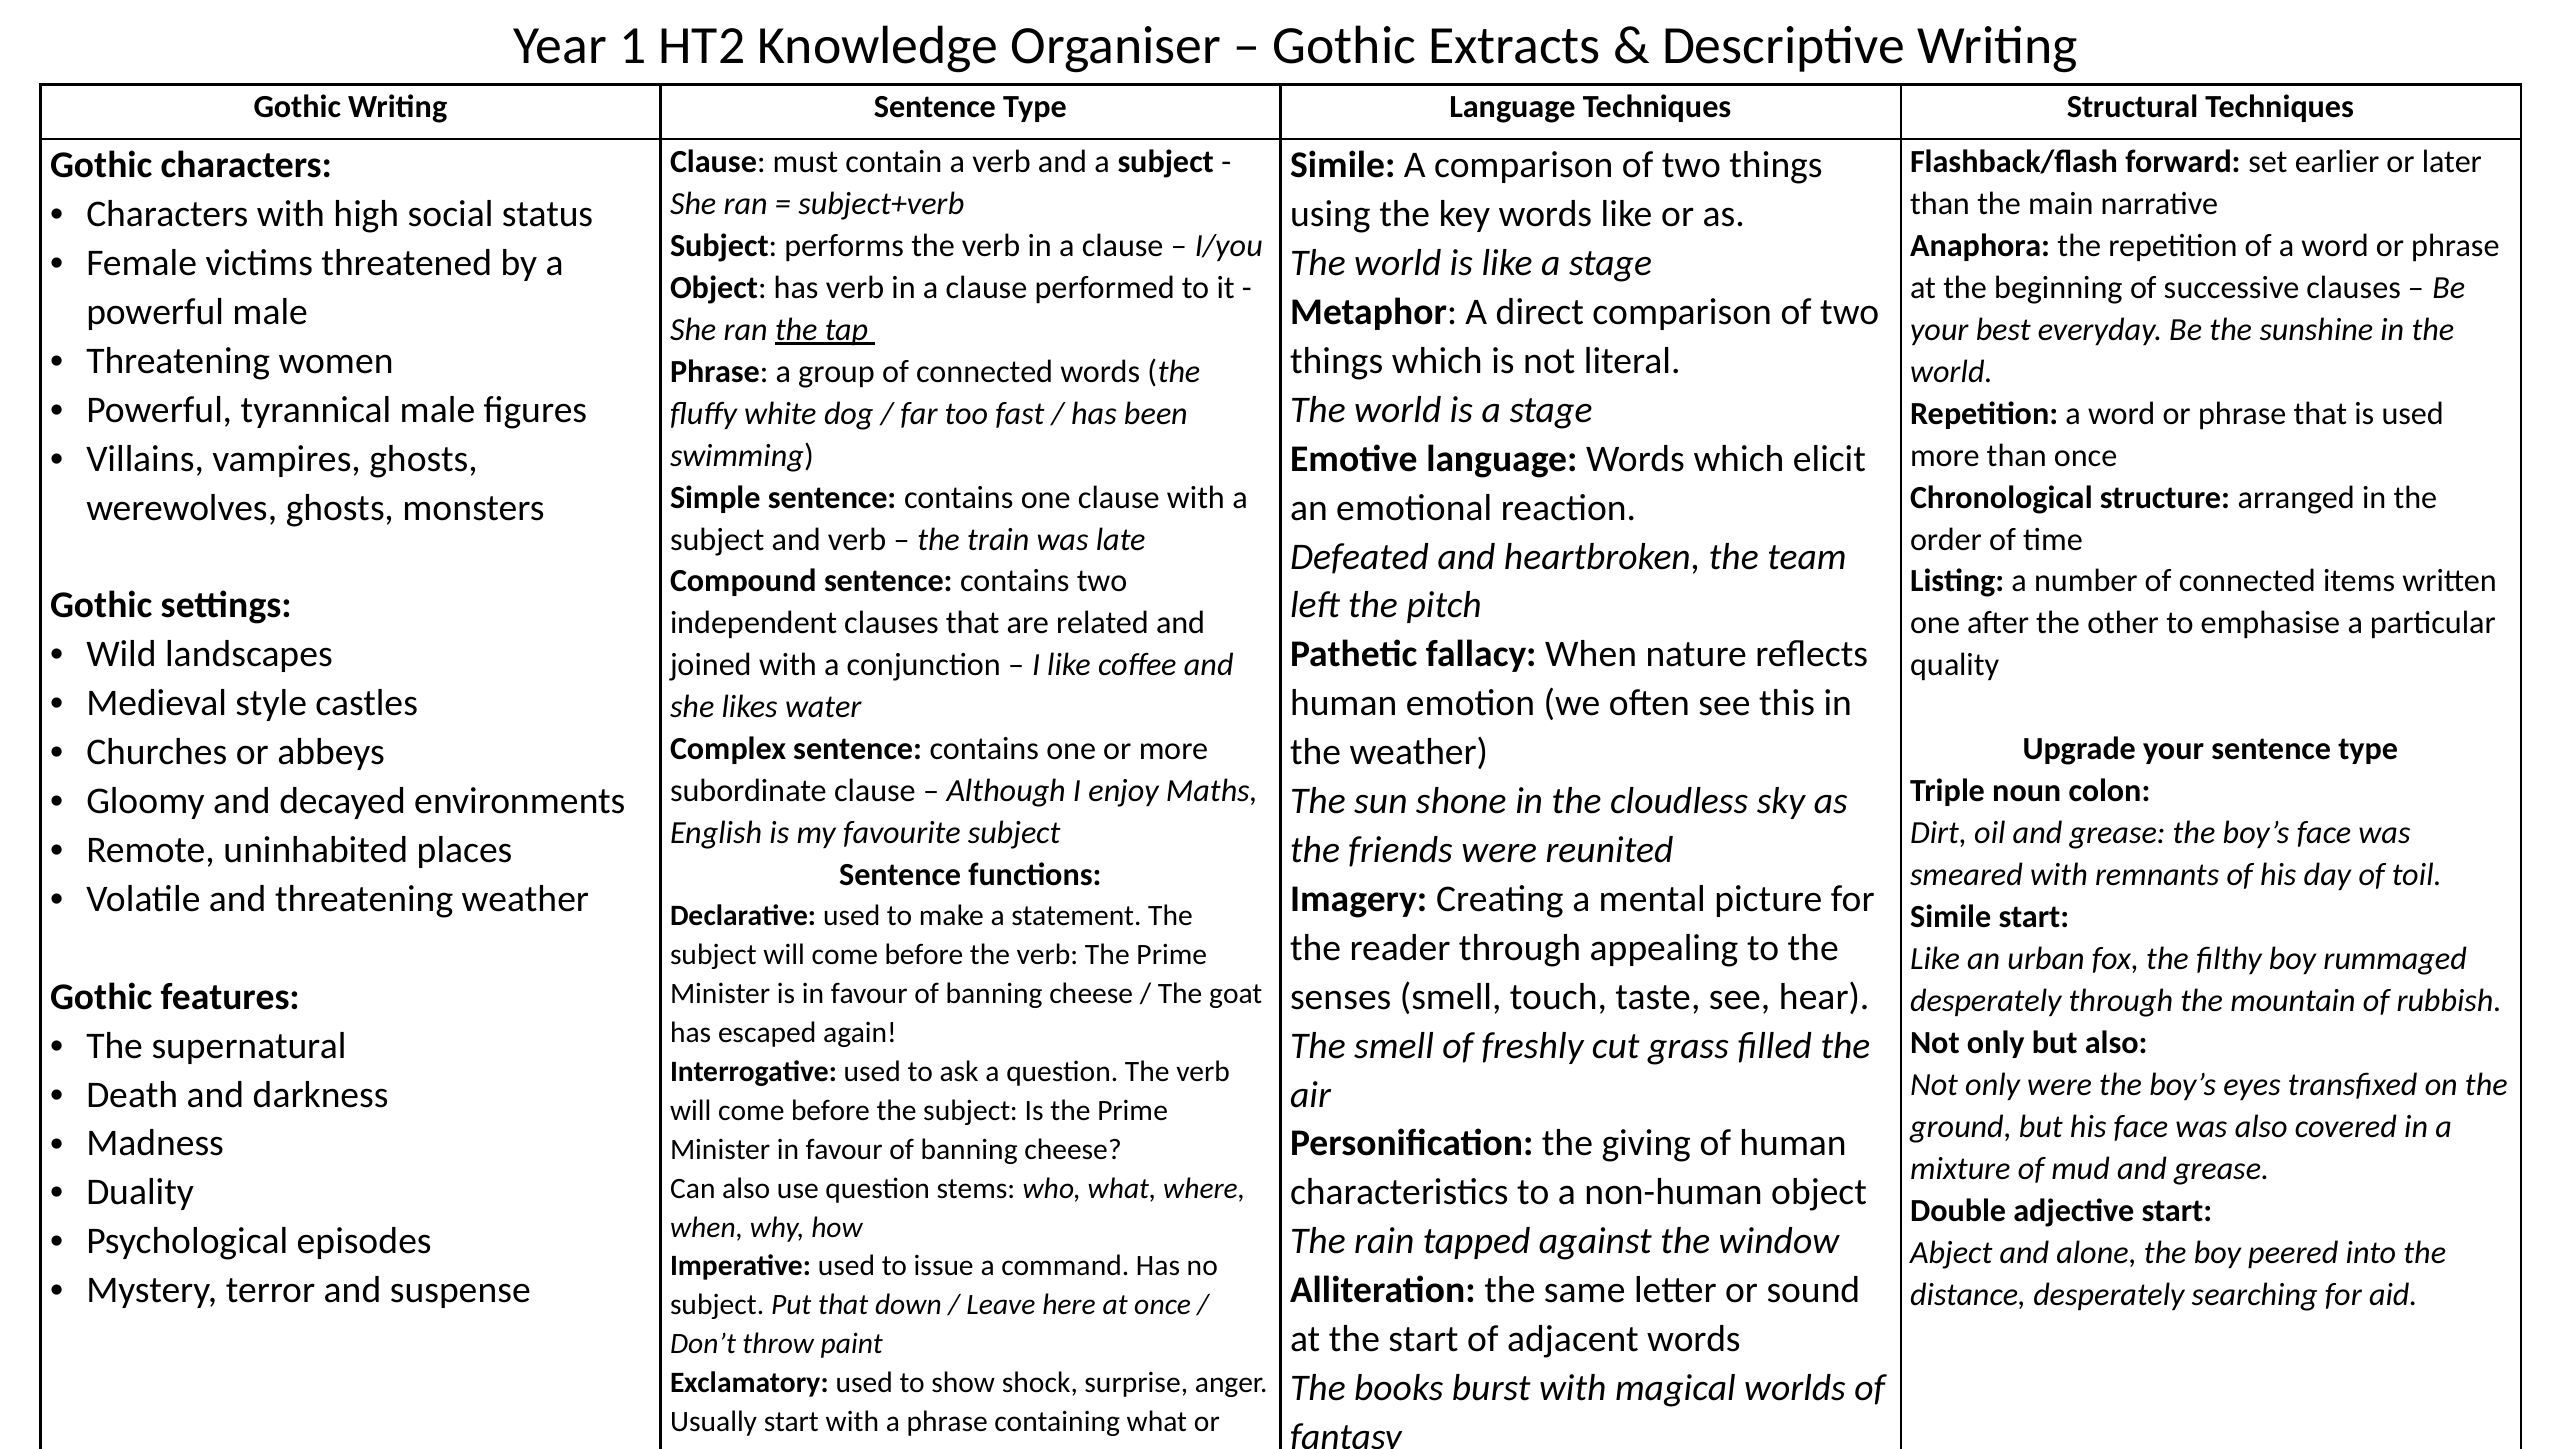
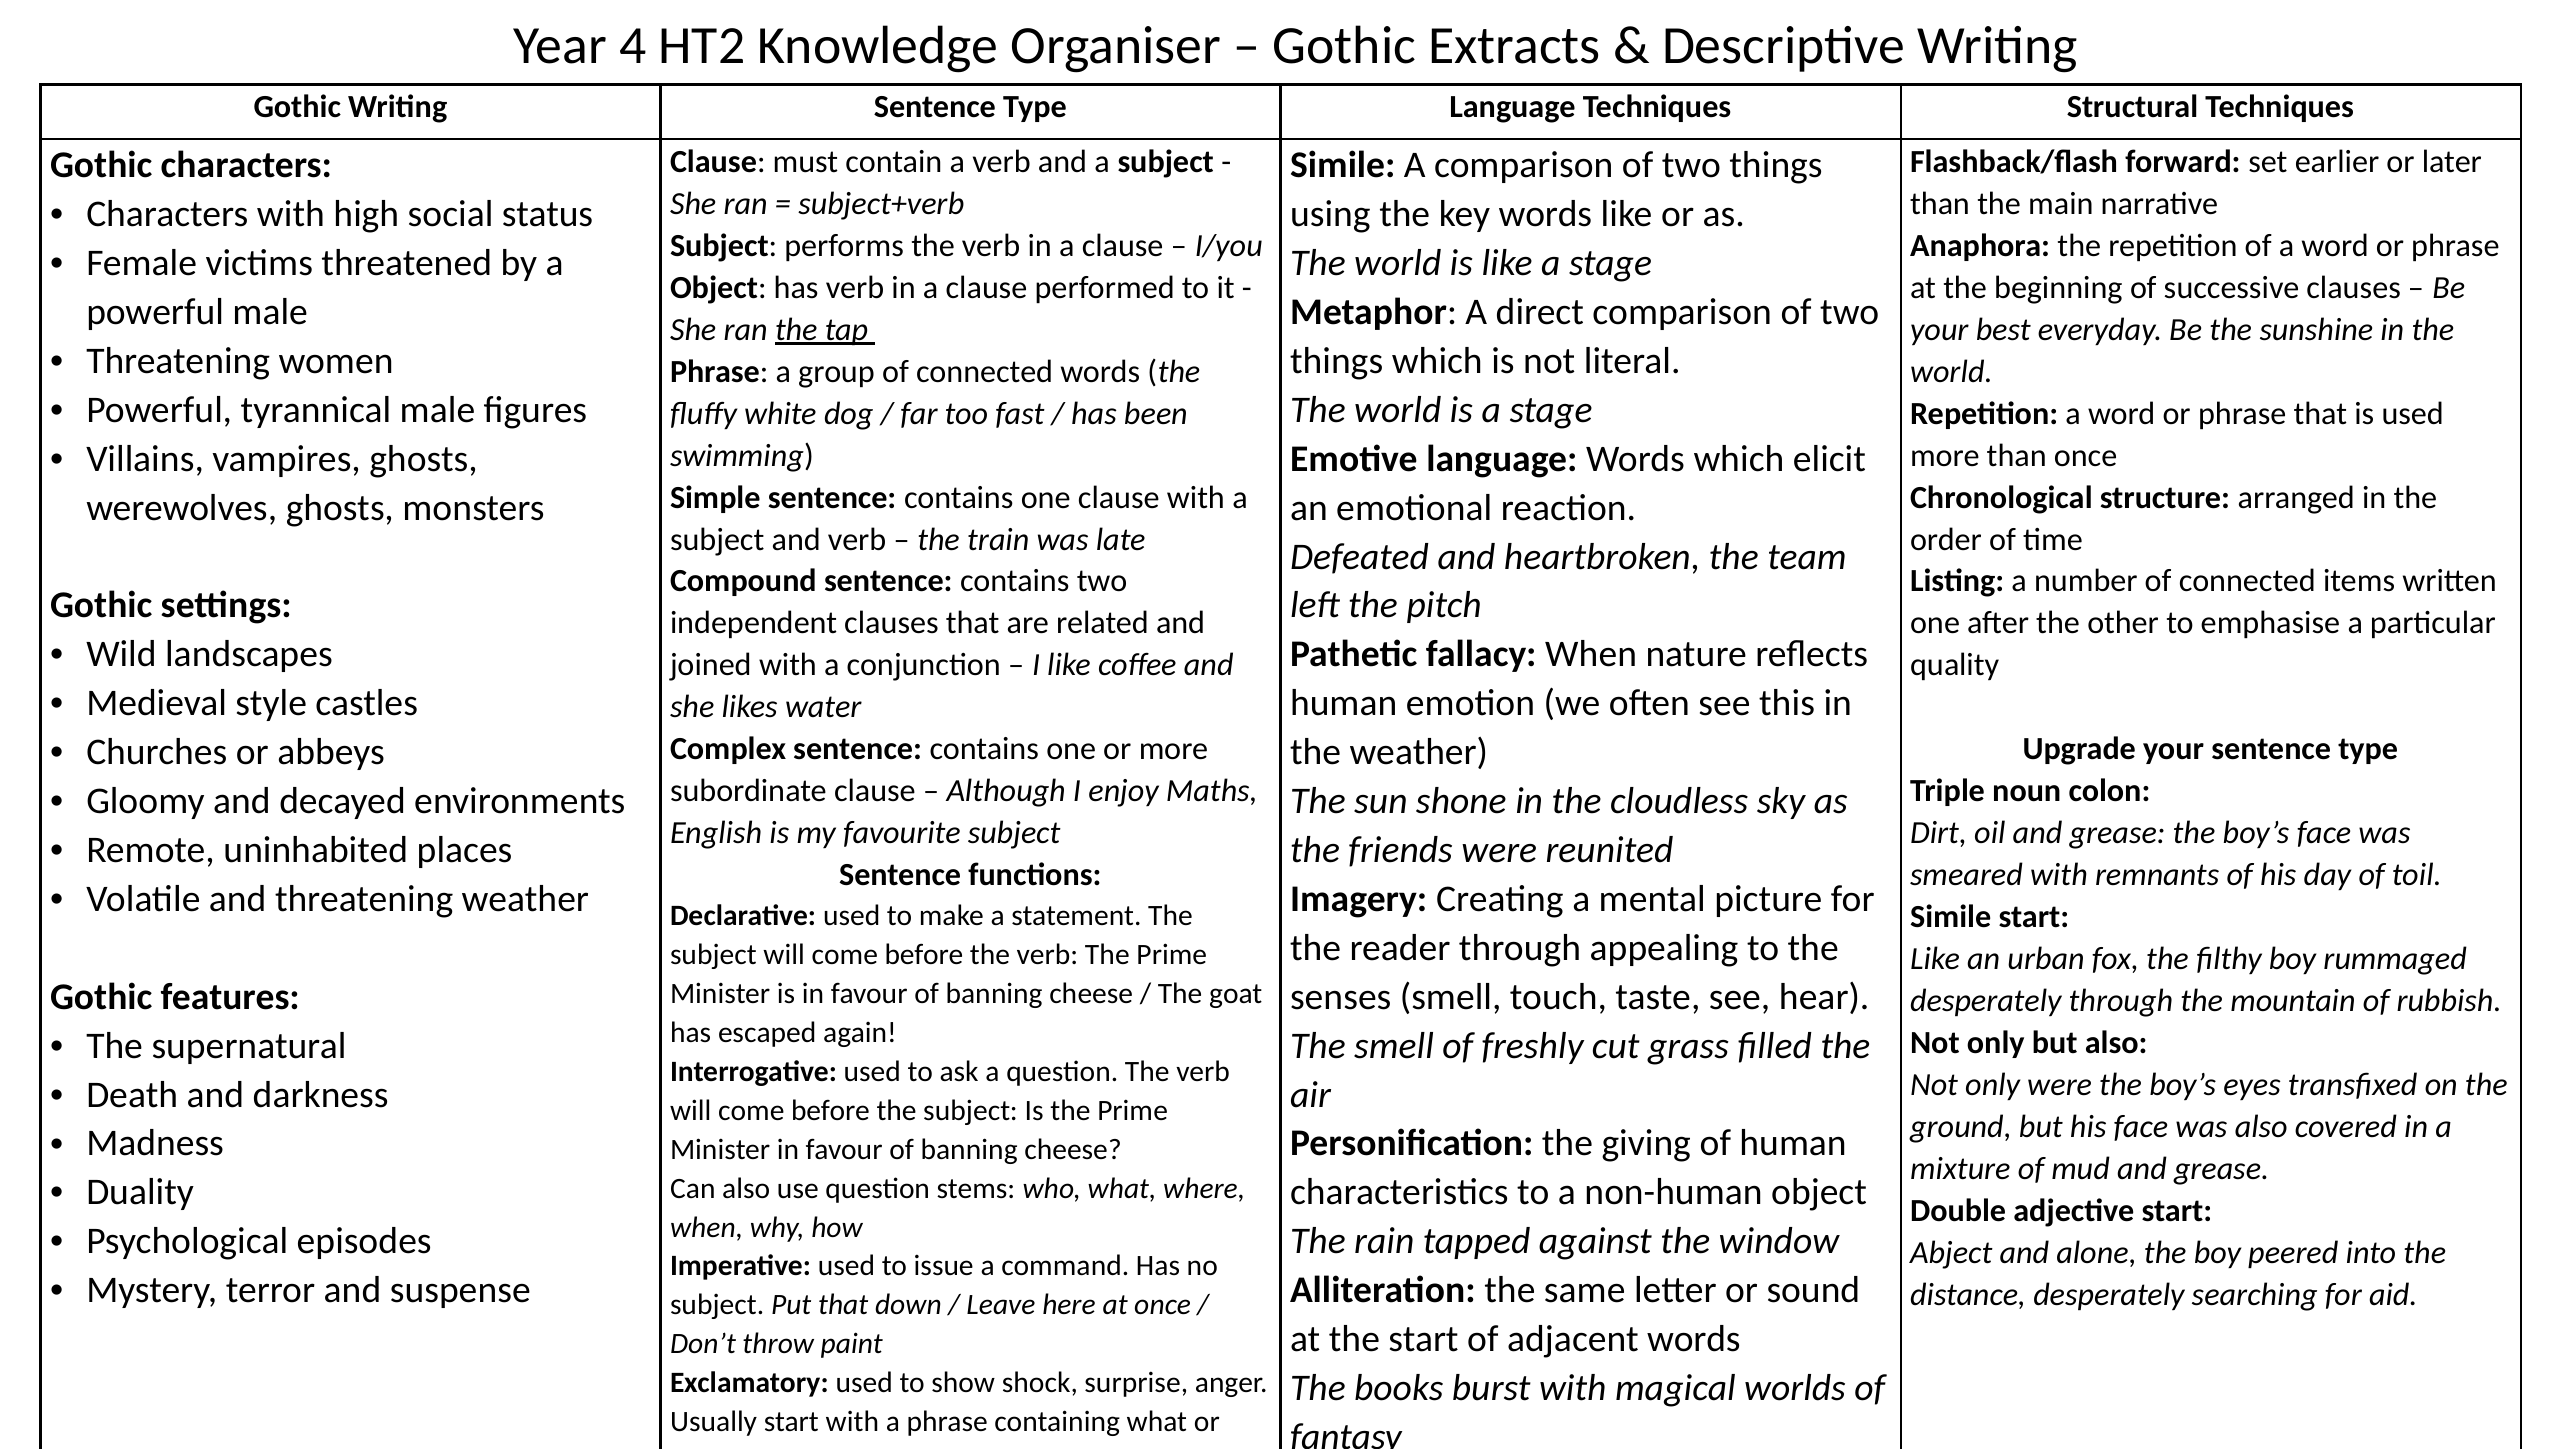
1: 1 -> 4
